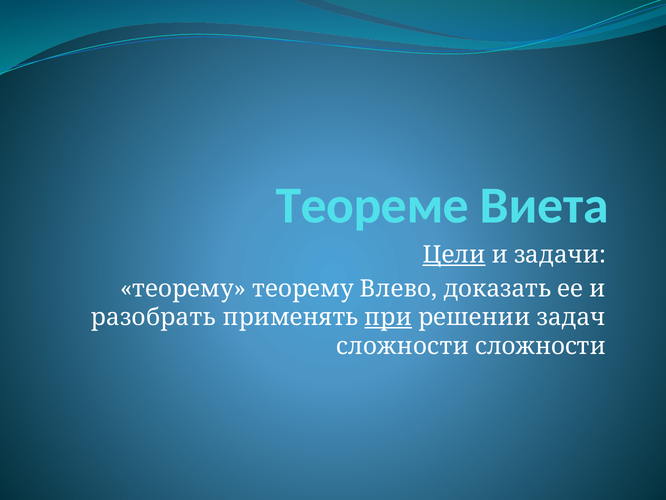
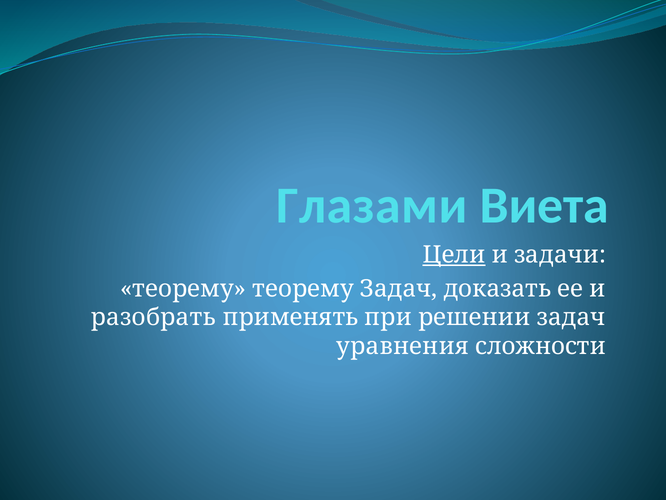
Теореме: Теореме -> Глазами
теорему Влево: Влево -> Задач
при underline: present -> none
сложности at (403, 346): сложности -> уравнения
